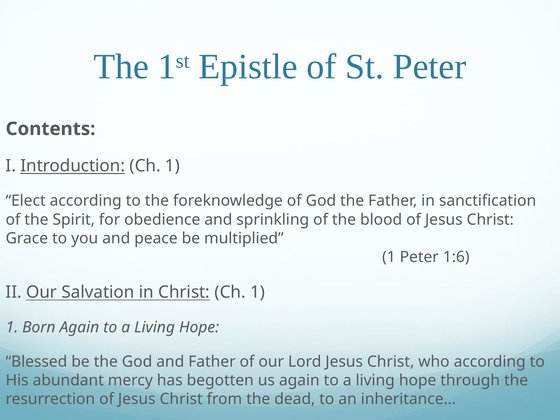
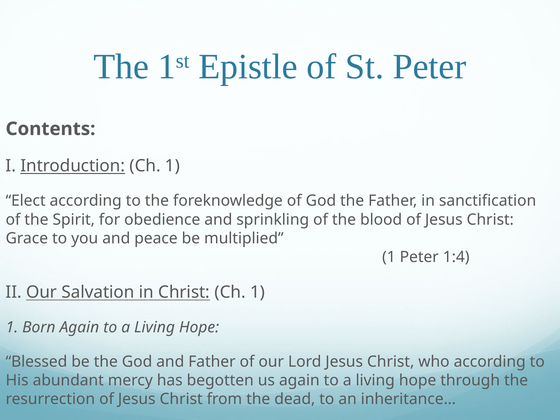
1:6: 1:6 -> 1:4
